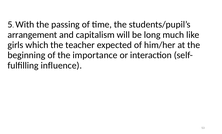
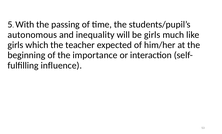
arrangement: arrangement -> autonomous
capitalism: capitalism -> inequality
be long: long -> girls
